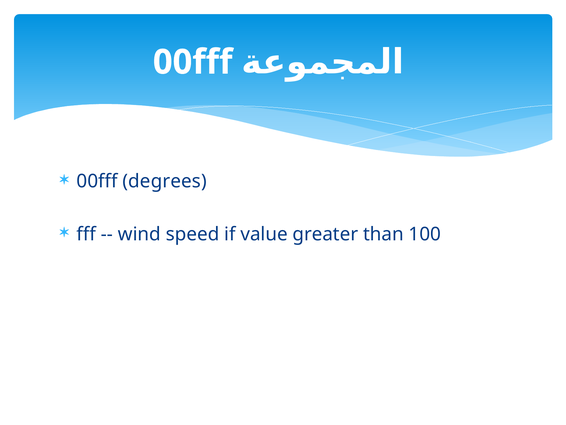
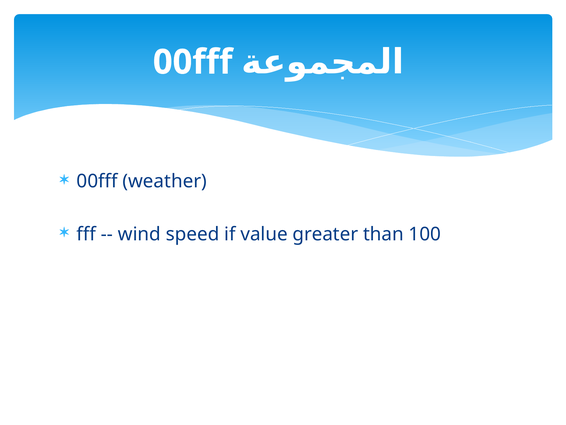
degrees: degrees -> weather
